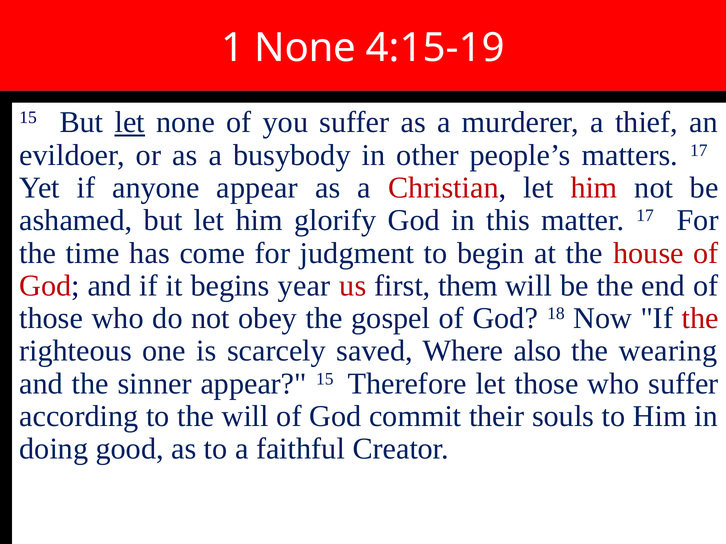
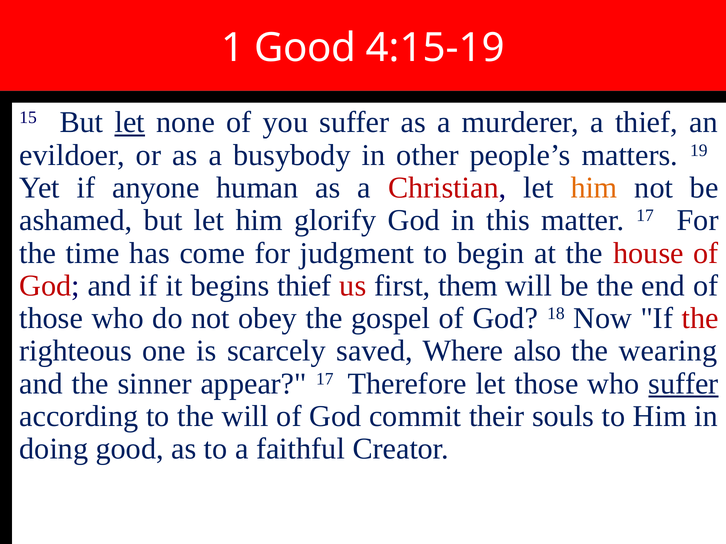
1 None: None -> Good
matters 17: 17 -> 19
anyone appear: appear -> human
him at (594, 188) colour: red -> orange
begins year: year -> thief
appear 15: 15 -> 17
suffer at (683, 384) underline: none -> present
